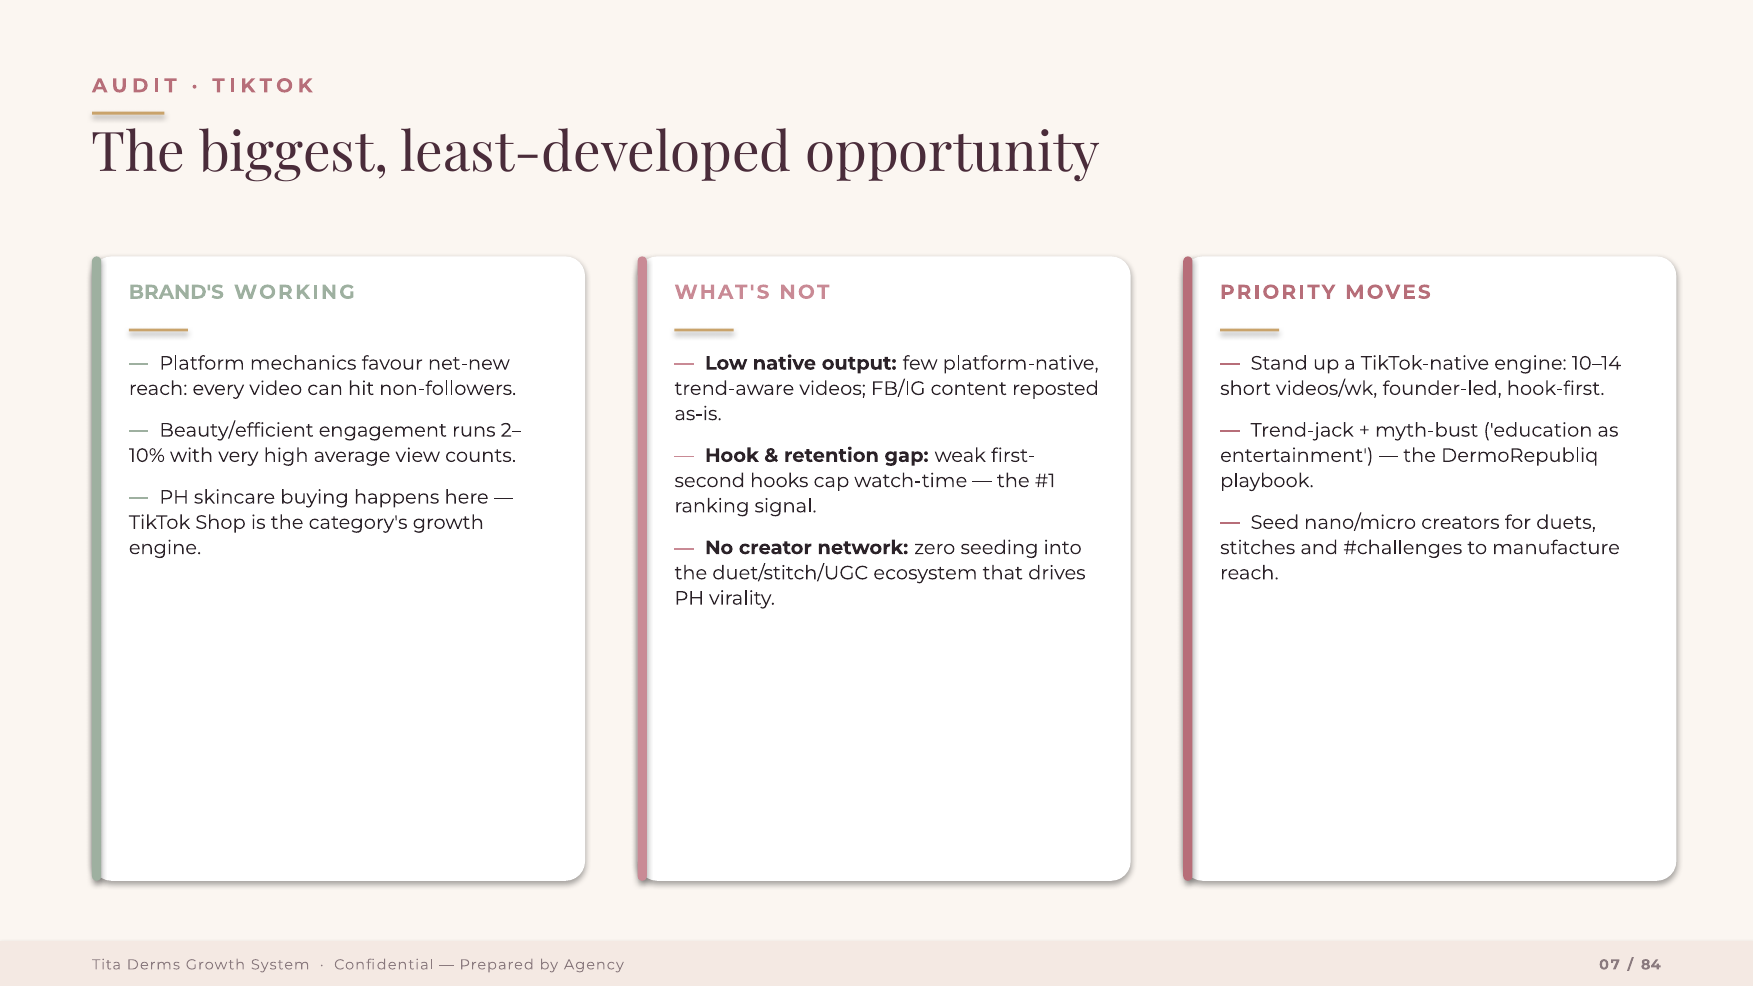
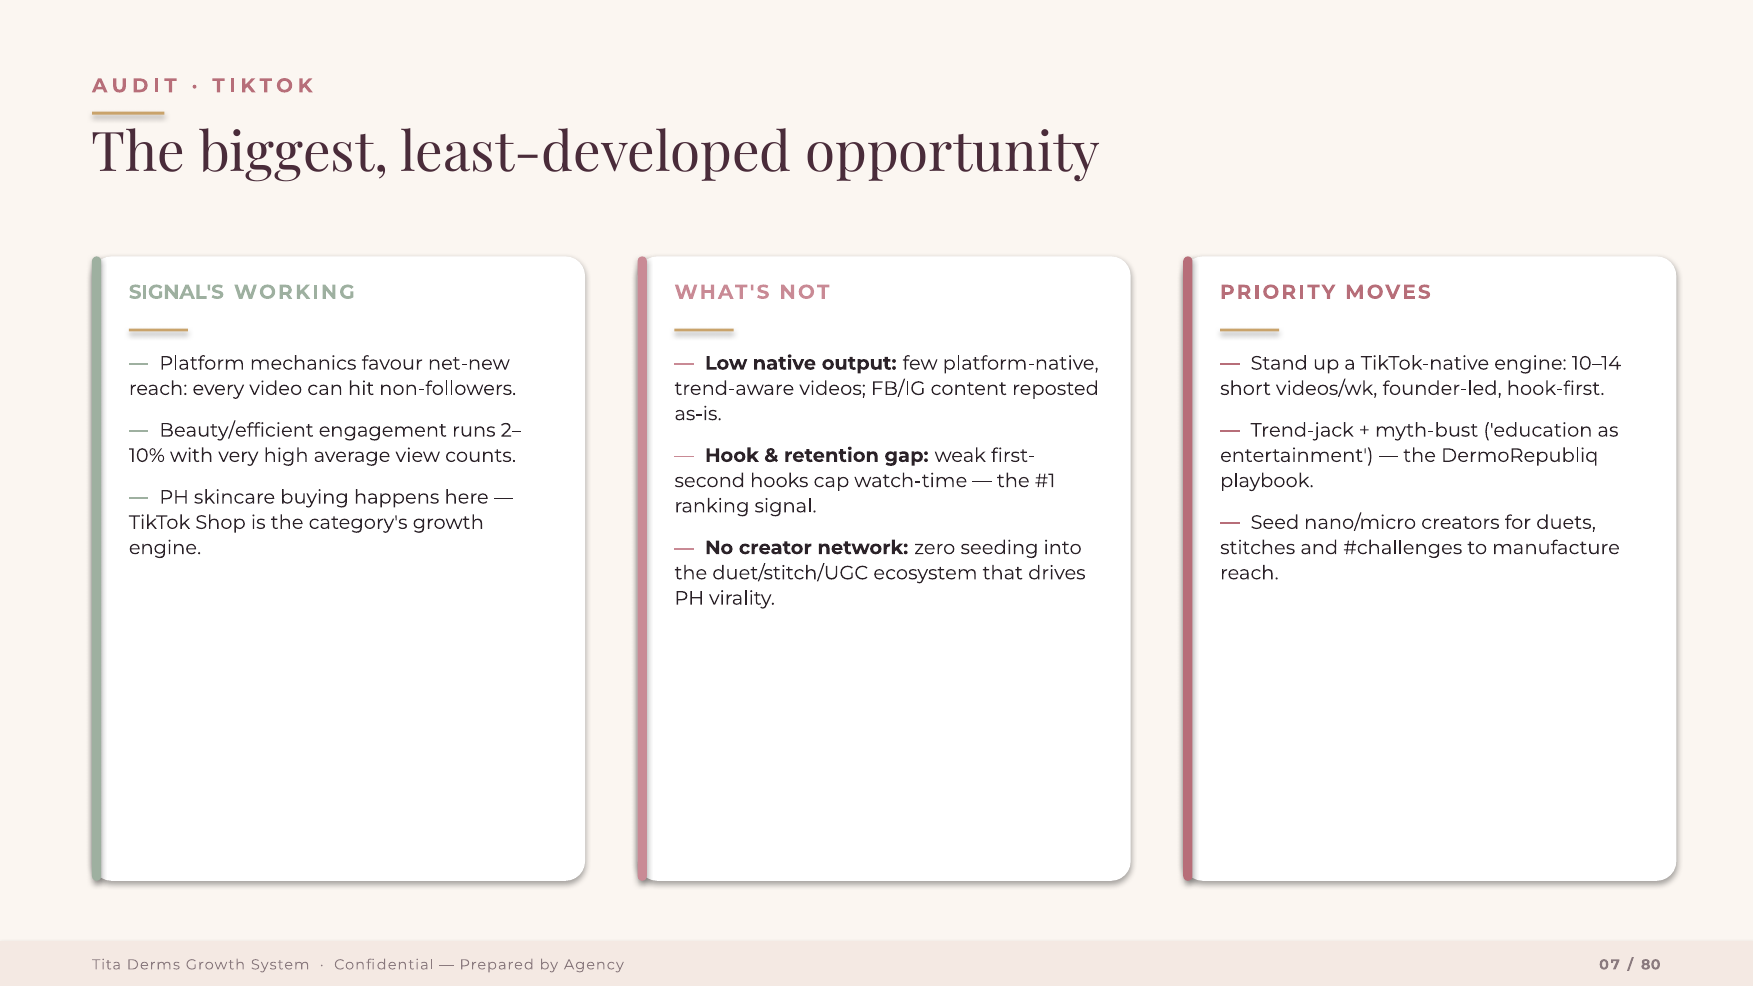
BRAND'S: BRAND'S -> SIGNAL'S
84: 84 -> 80
